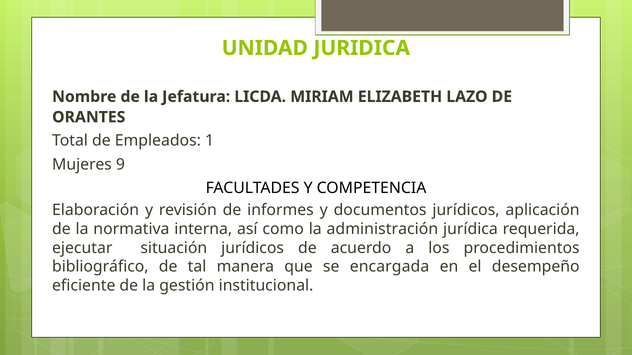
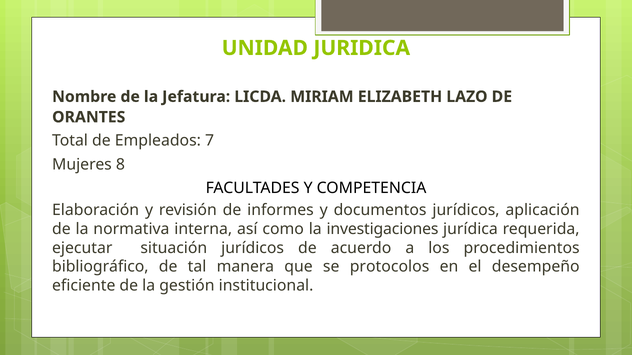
1: 1 -> 7
9: 9 -> 8
administración: administración -> investigaciones
encargada: encargada -> protocolos
